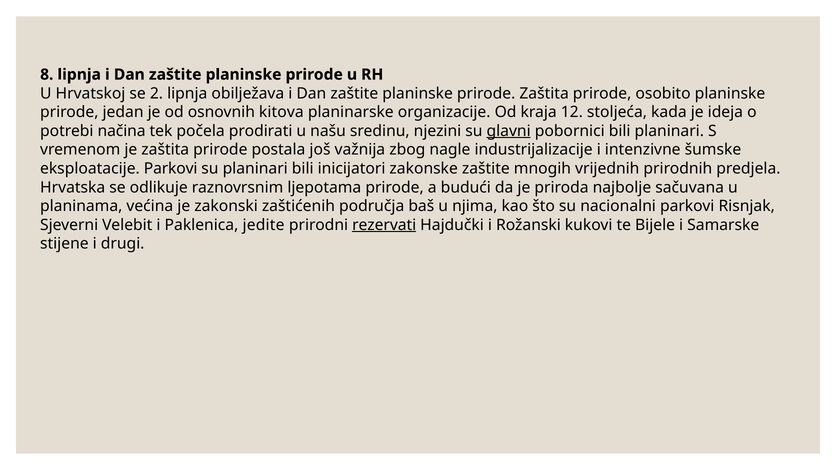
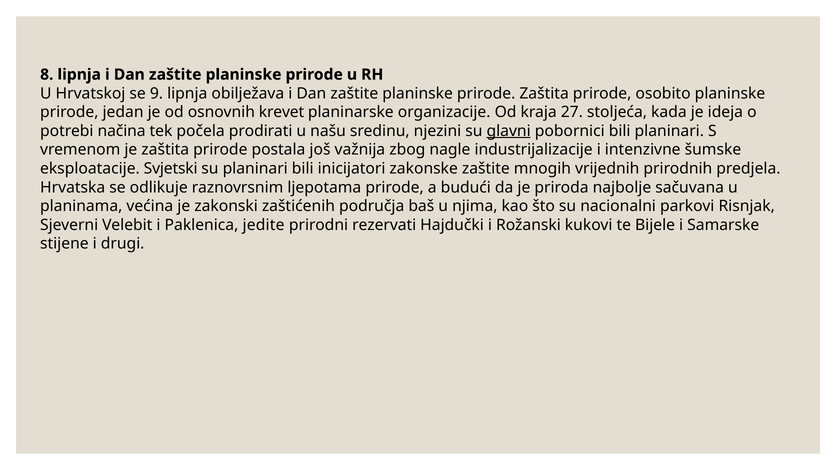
2: 2 -> 9
kitova: kitova -> krevet
12: 12 -> 27
eksploatacije Parkovi: Parkovi -> Svjetski
rezervati underline: present -> none
